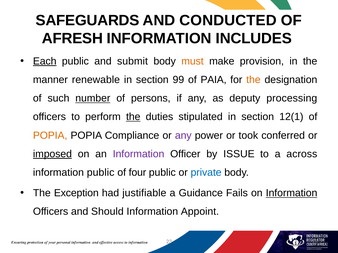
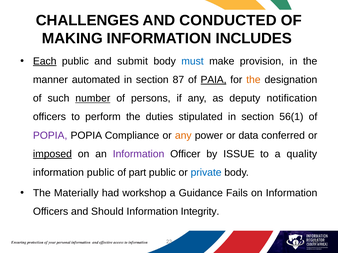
SAFEGUARDS: SAFEGUARDS -> CHALLENGES
AFRESH: AFRESH -> MAKING
must colour: orange -> blue
renewable: renewable -> automated
99: 99 -> 87
PAIA underline: none -> present
processing: processing -> notification
the at (133, 117) underline: present -> none
12(1: 12(1 -> 56(1
POPIA at (50, 136) colour: orange -> purple
any at (183, 136) colour: purple -> orange
took: took -> data
across: across -> quality
four: four -> part
Exception: Exception -> Materially
justifiable: justifiable -> workshop
Information at (292, 193) underline: present -> none
Appoint: Appoint -> Integrity
